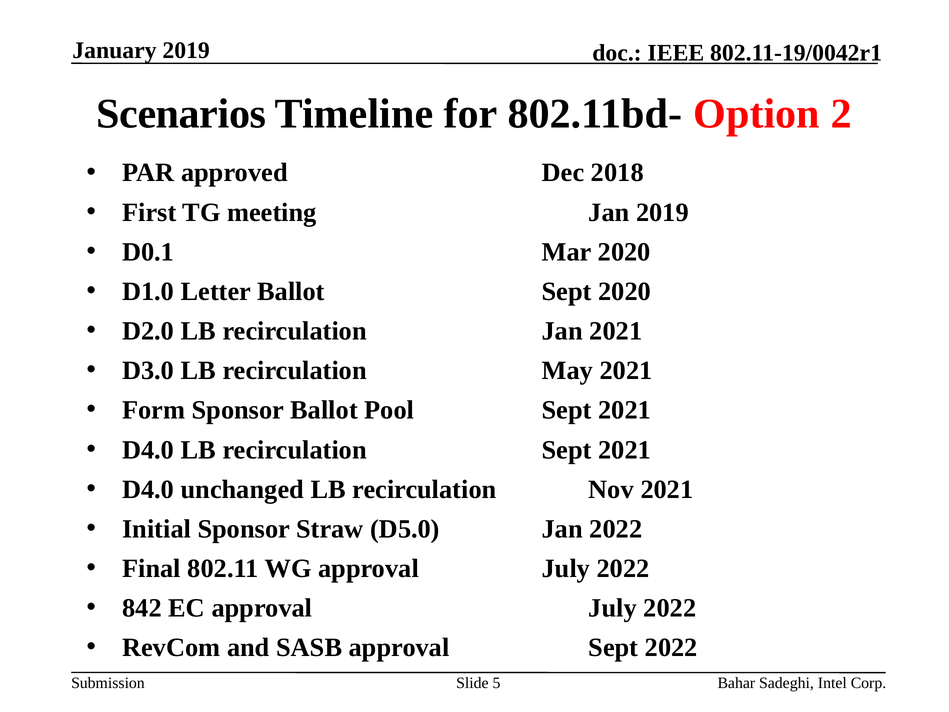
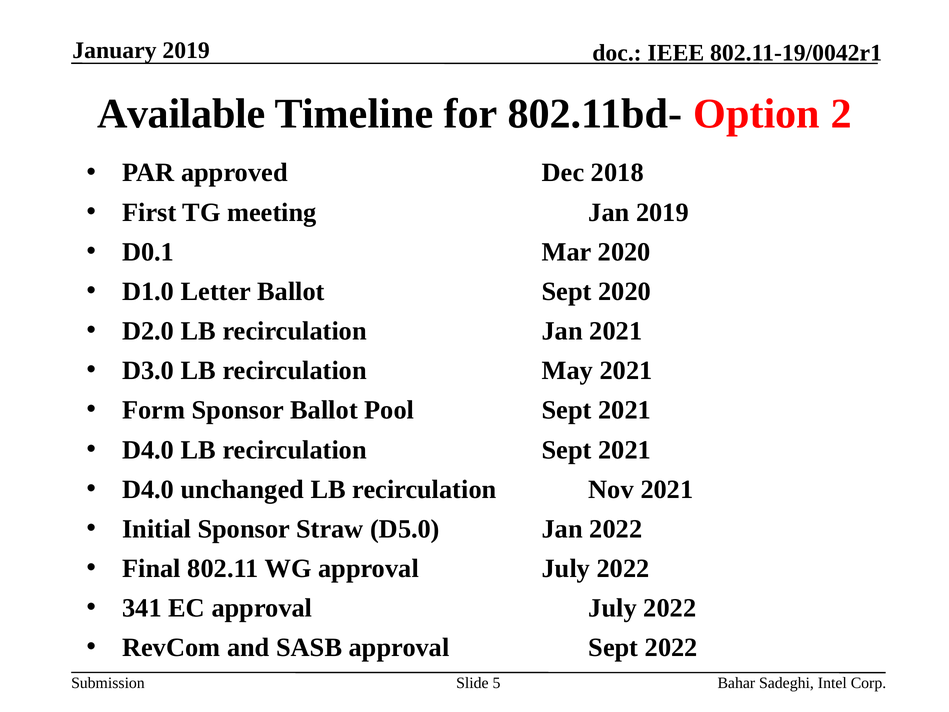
Scenarios: Scenarios -> Available
842: 842 -> 341
